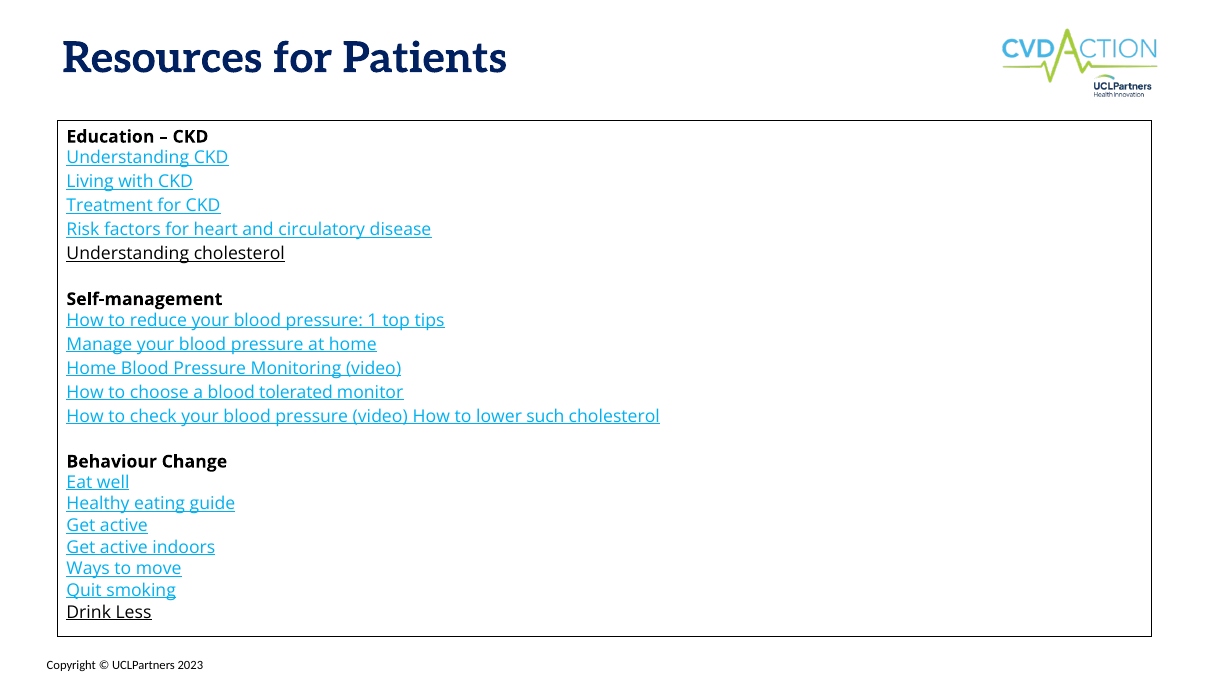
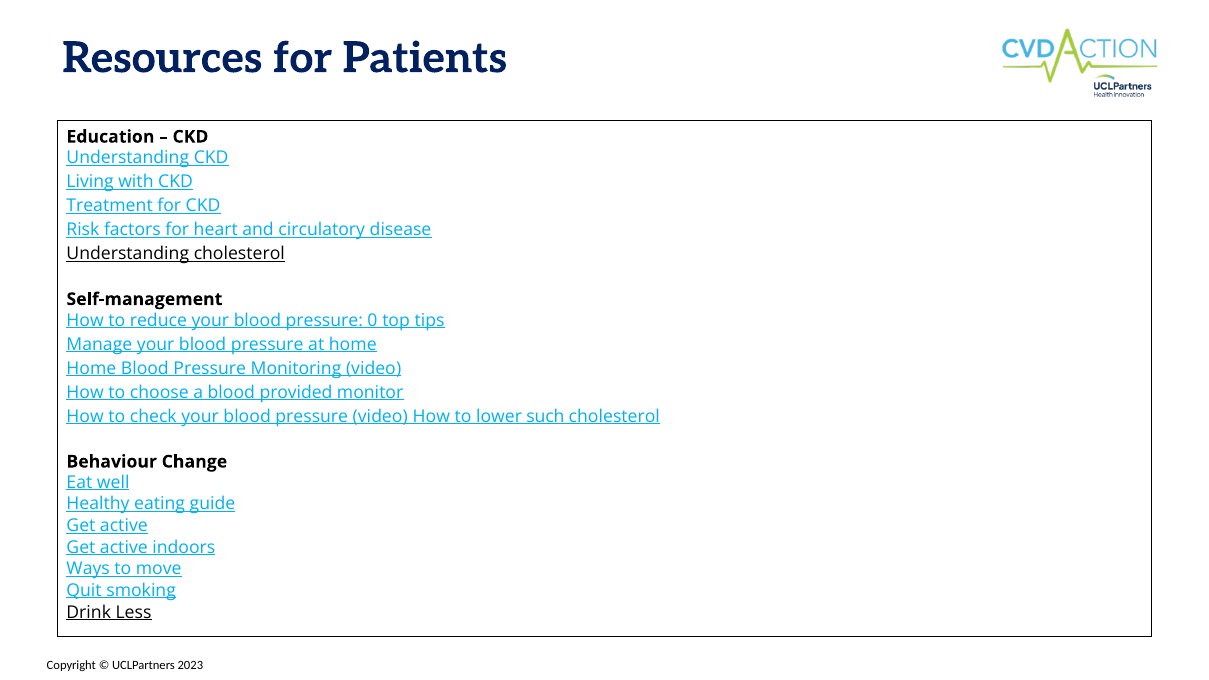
1: 1 -> 0
tolerated: tolerated -> provided
